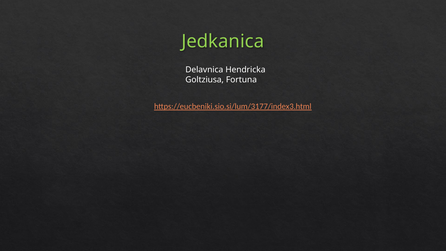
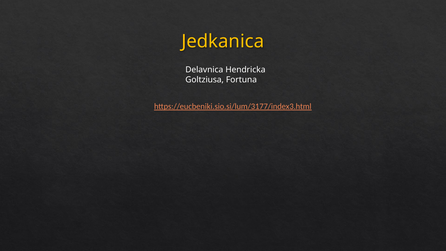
Jedkanica colour: light green -> yellow
